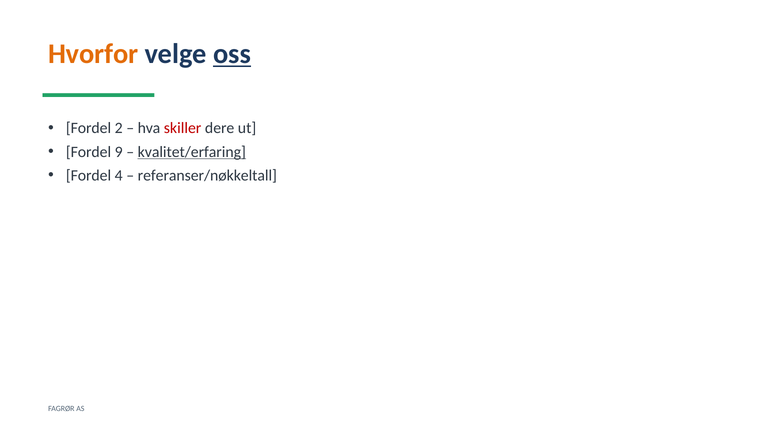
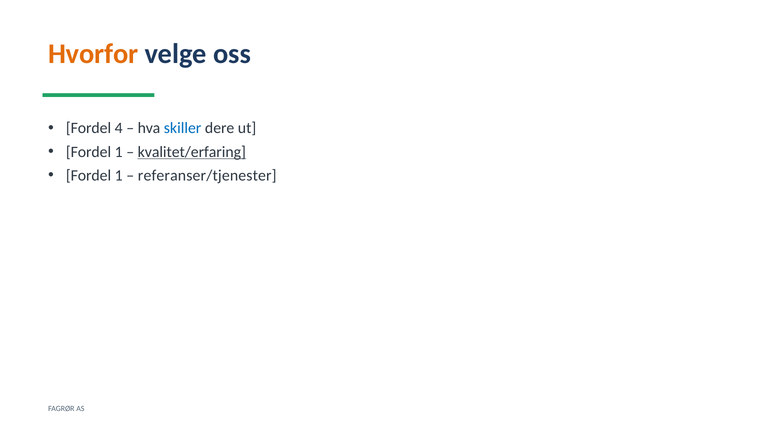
oss underline: present -> none
2: 2 -> 4
skiller colour: red -> blue
9 at (119, 152): 9 -> 1
4 at (119, 176): 4 -> 1
referanser/nøkkeltall: referanser/nøkkeltall -> referanser/tjenester
